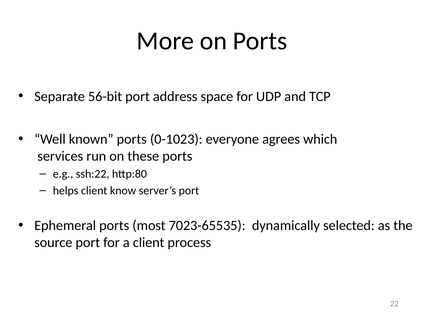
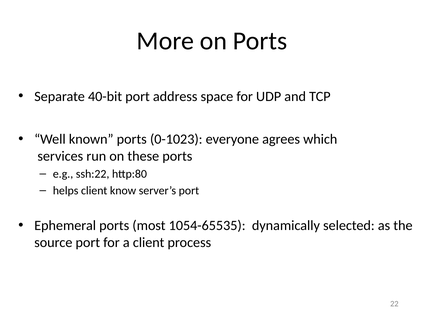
56-bit: 56-bit -> 40-bit
7023-65535: 7023-65535 -> 1054-65535
